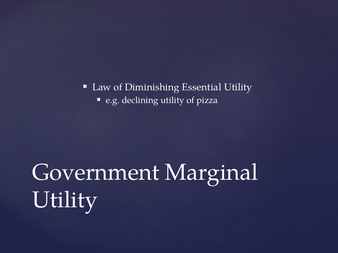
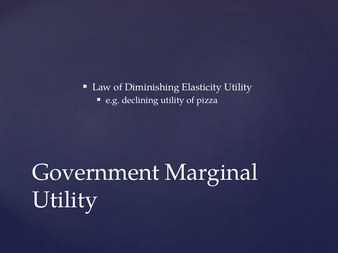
Essential: Essential -> Elasticity
